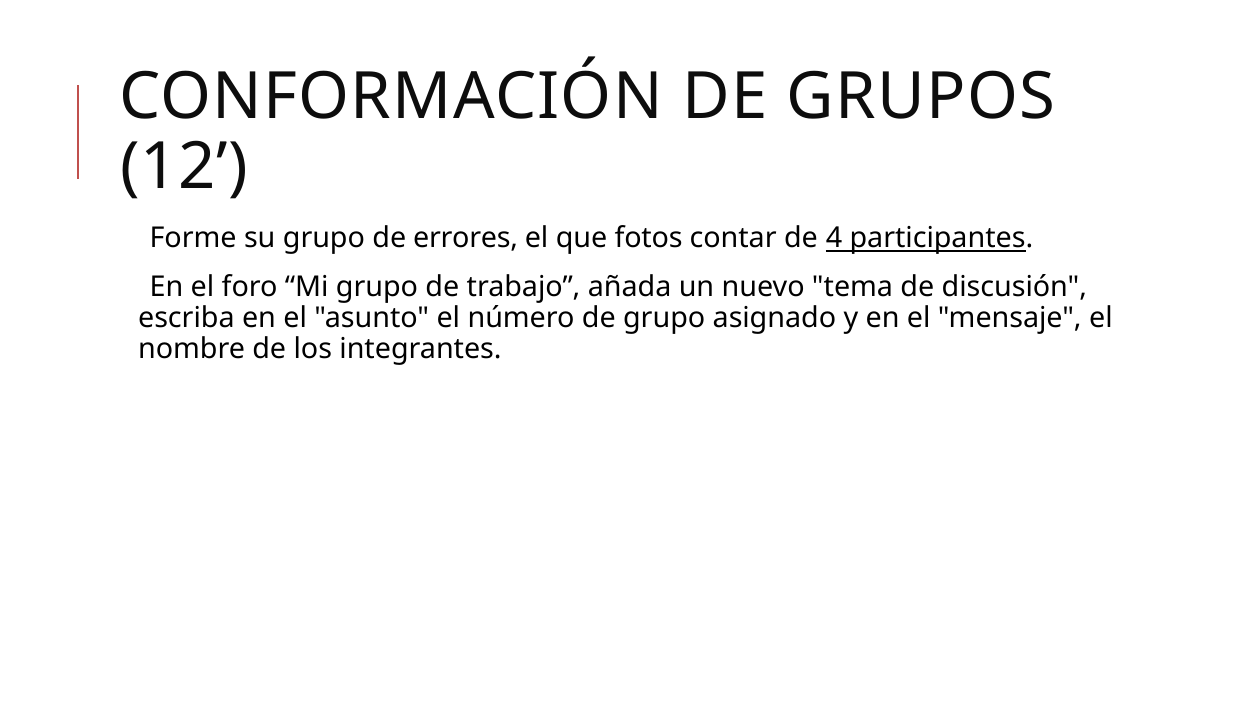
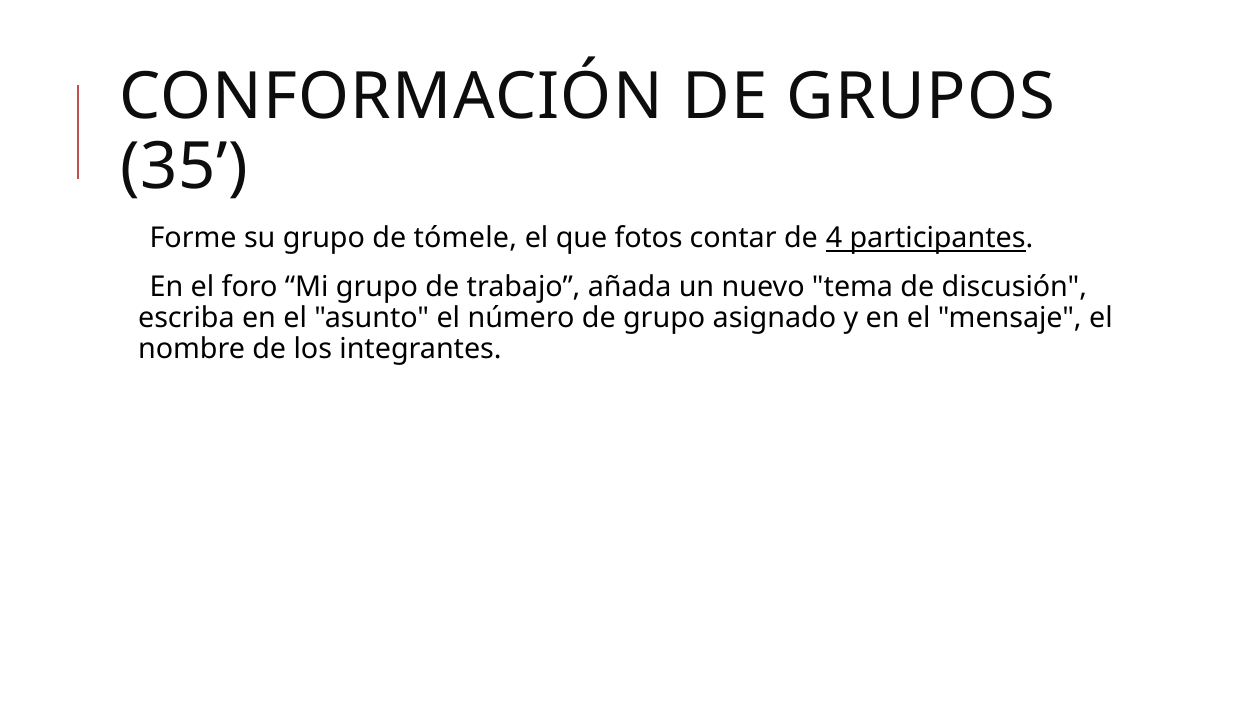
12: 12 -> 35
errores: errores -> tómele
